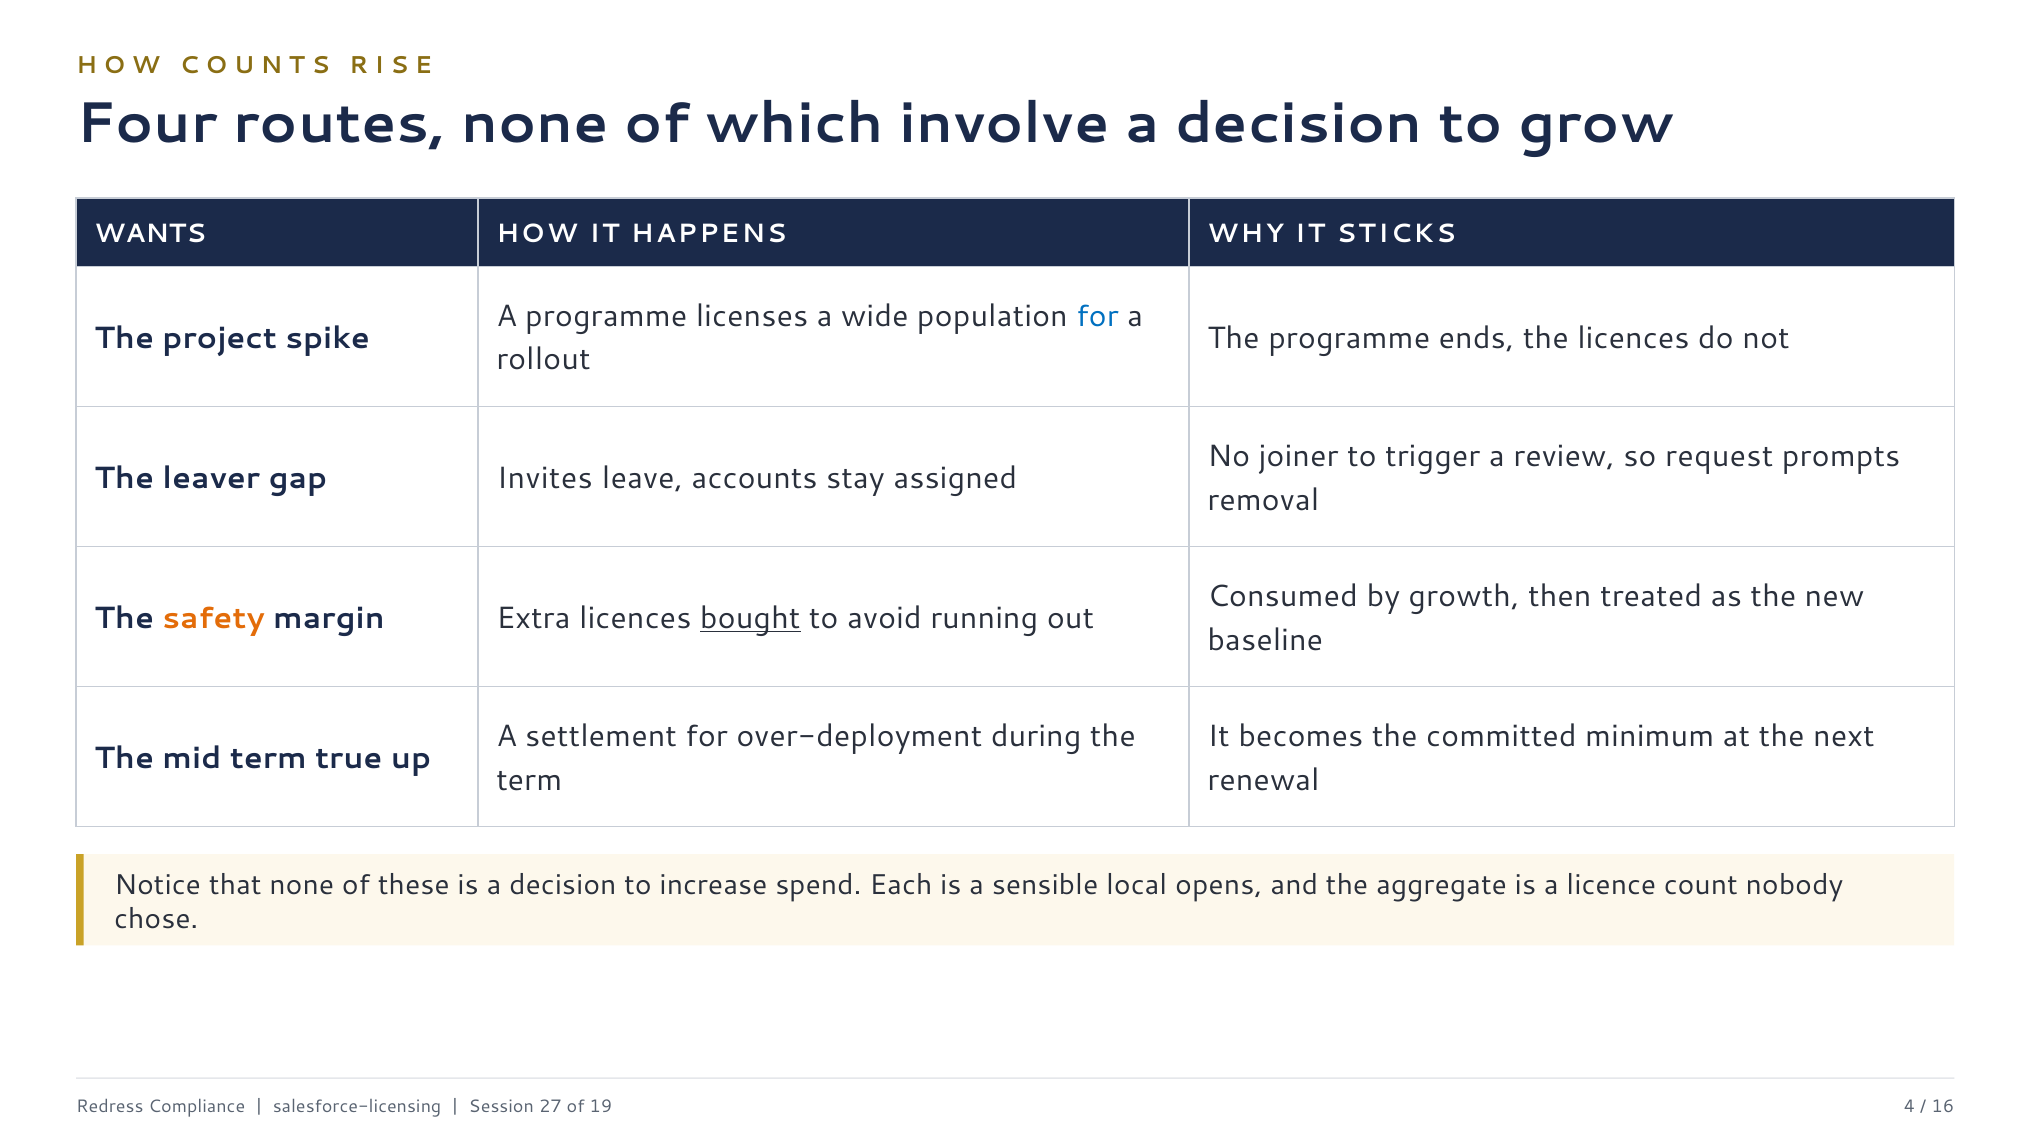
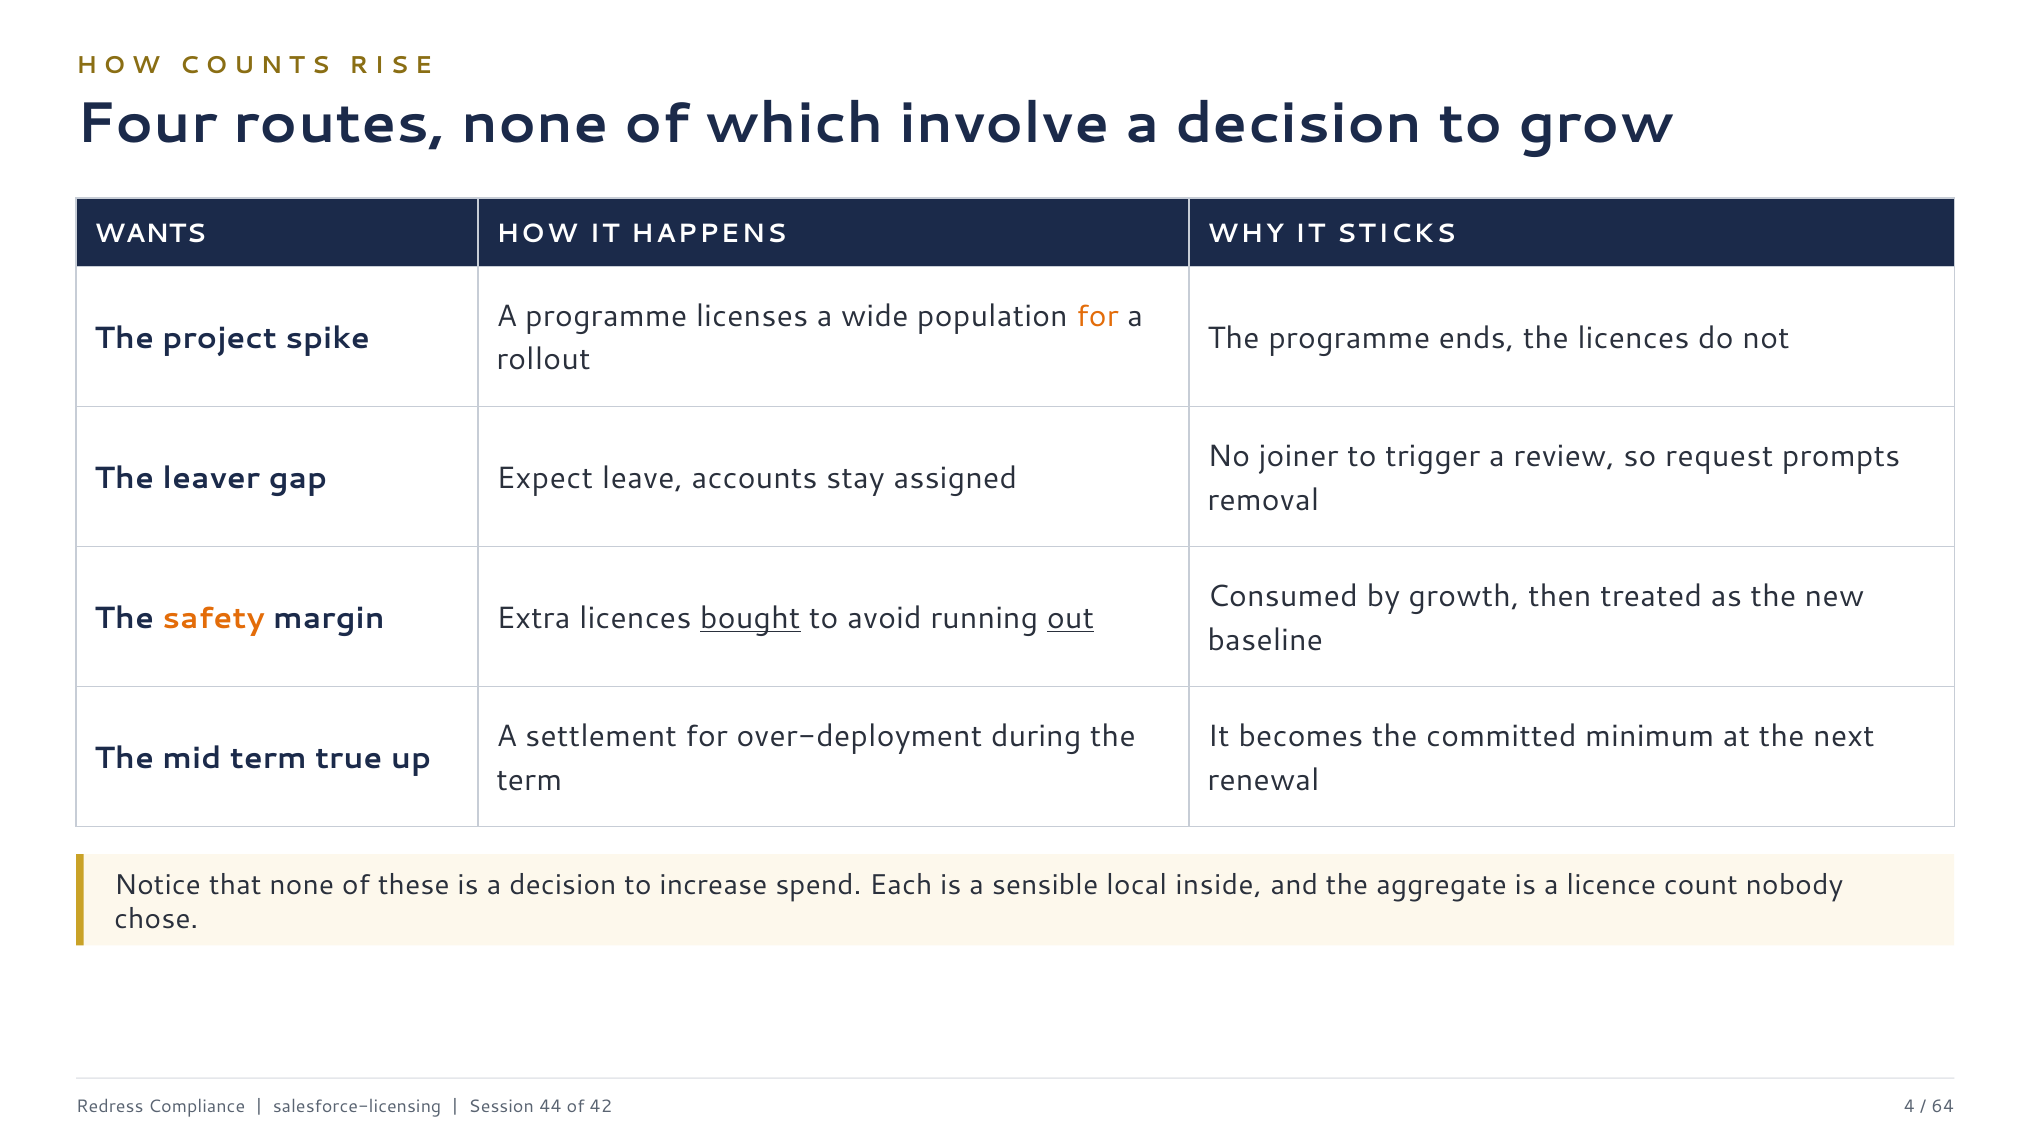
for at (1098, 317) colour: blue -> orange
Invites: Invites -> Expect
out underline: none -> present
opens: opens -> inside
27: 27 -> 44
19: 19 -> 42
16: 16 -> 64
